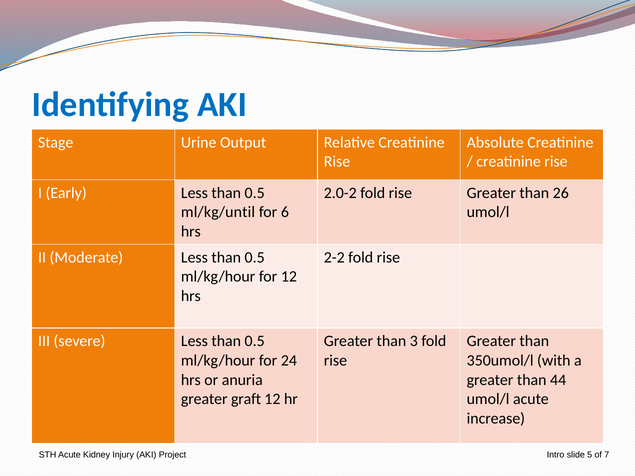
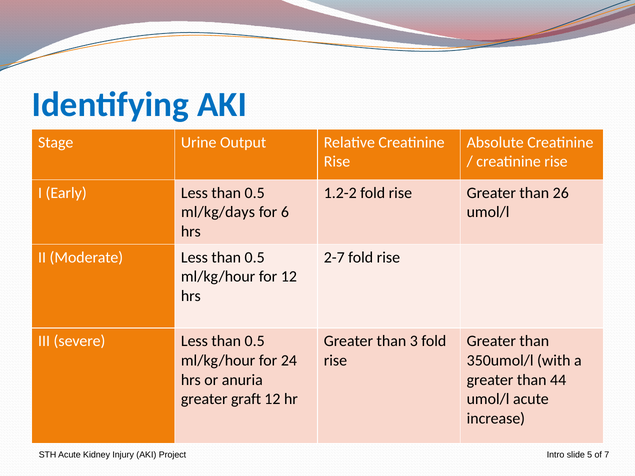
2.0-2: 2.0-2 -> 1.2-2
ml/kg/until: ml/kg/until -> ml/kg/days
2-2: 2-2 -> 2-7
